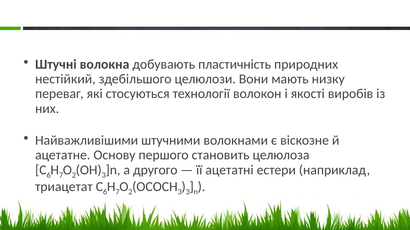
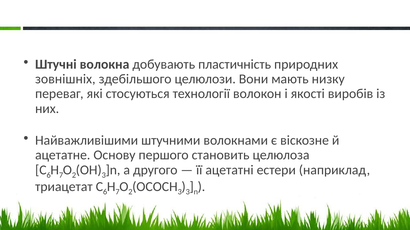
нестійкий: нестійкий -> зовнішніх
